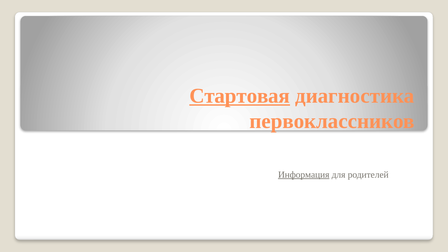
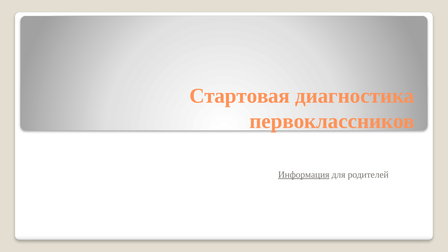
Стартовая underline: present -> none
